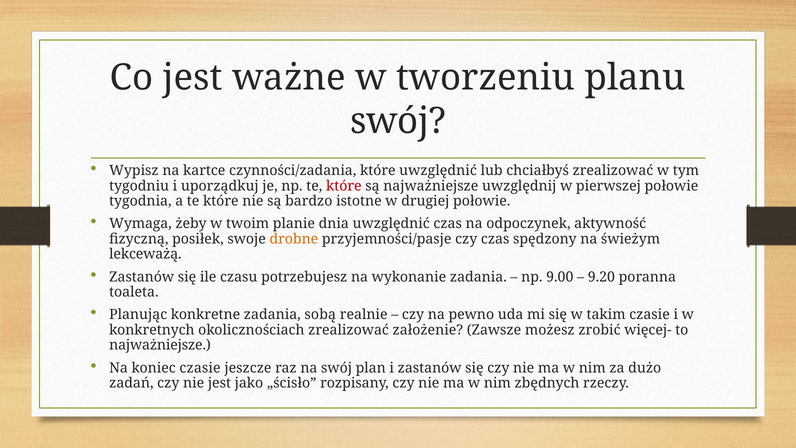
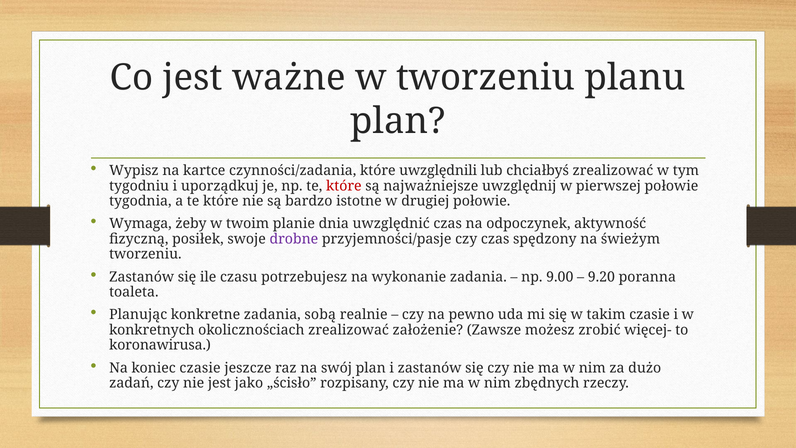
swój at (398, 121): swój -> plan
które uwzględnić: uwzględnić -> uwzględnili
drobne colour: orange -> purple
lekceważą at (145, 254): lekceważą -> tworzeniu
najważniejsze at (160, 345): najważniejsze -> koronawirusa
